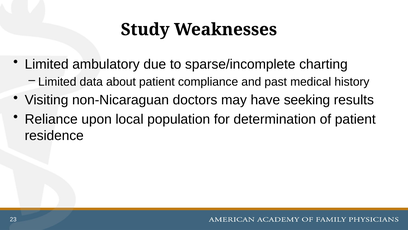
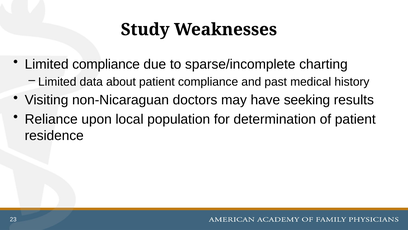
Limited ambulatory: ambulatory -> compliance
